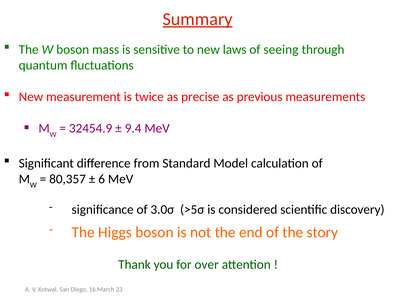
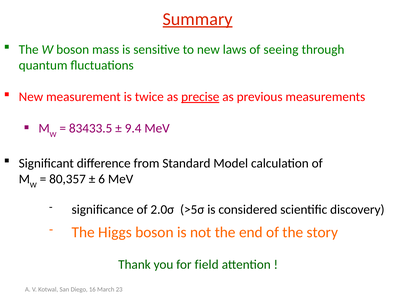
precise underline: none -> present
32454.9: 32454.9 -> 83433.5
3.0σ: 3.0σ -> 2.0σ
over: over -> field
